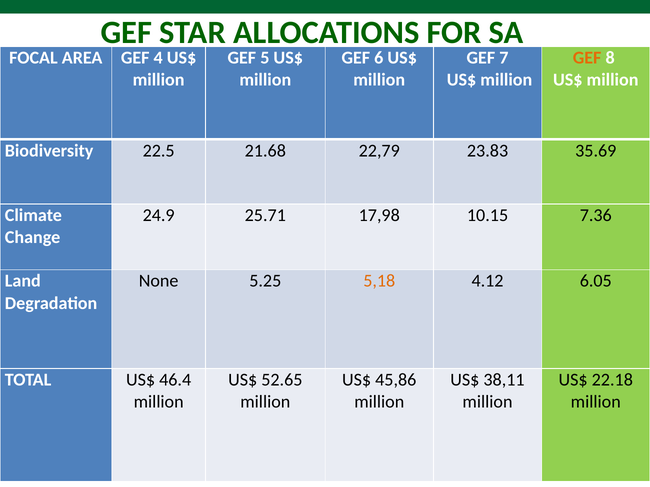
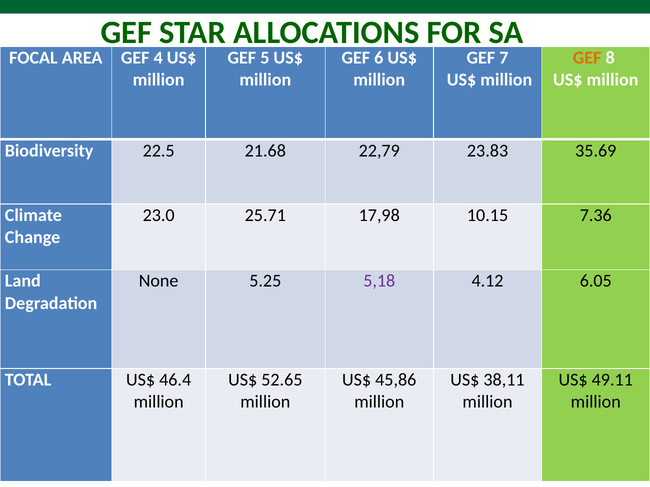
24.9: 24.9 -> 23.0
5,18 colour: orange -> purple
22.18: 22.18 -> 49.11
